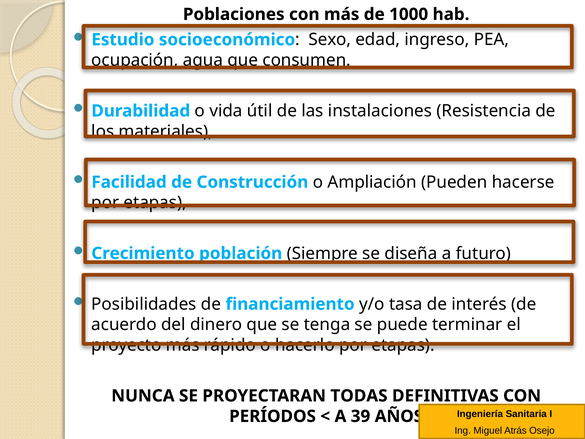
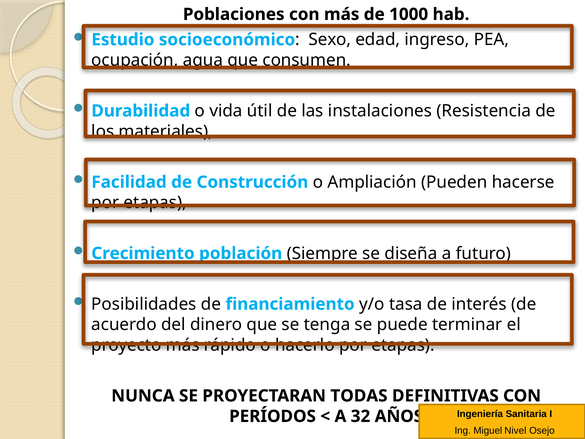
39: 39 -> 32
Atrás: Atrás -> Nivel
